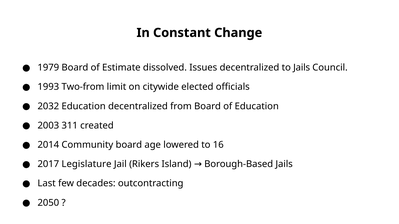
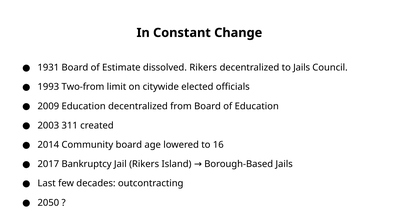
1979: 1979 -> 1931
dissolved Issues: Issues -> Rikers
2032: 2032 -> 2009
Legislature: Legislature -> Bankruptcy
